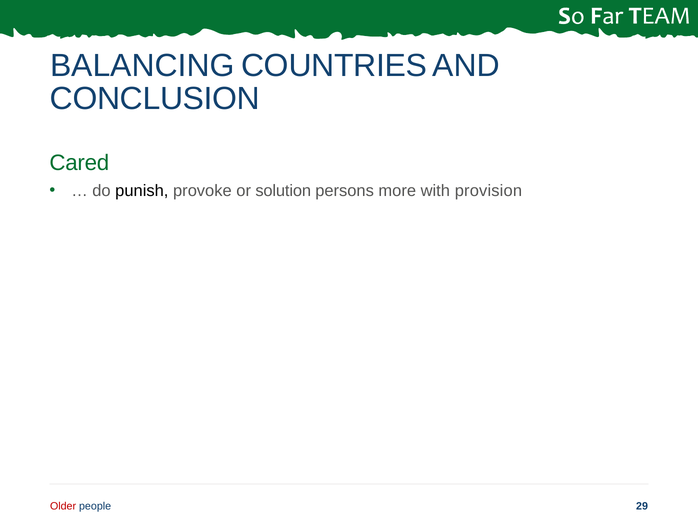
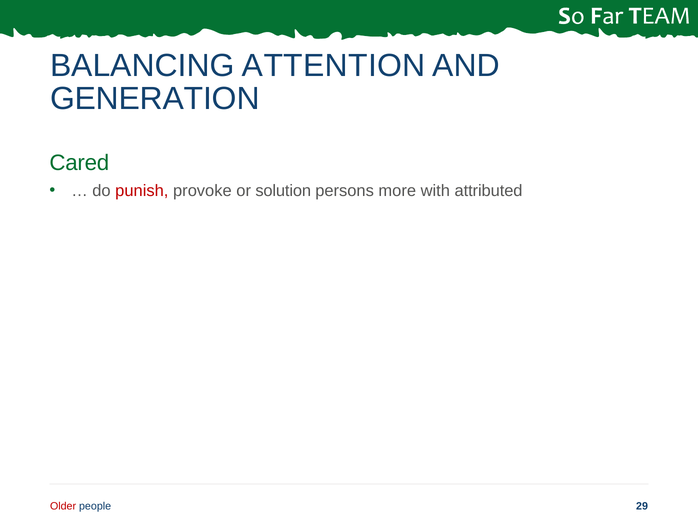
COUNTRIES: COUNTRIES -> ATTENTION
CONCLUSION: CONCLUSION -> GENERATION
punish colour: black -> red
provision: provision -> attributed
